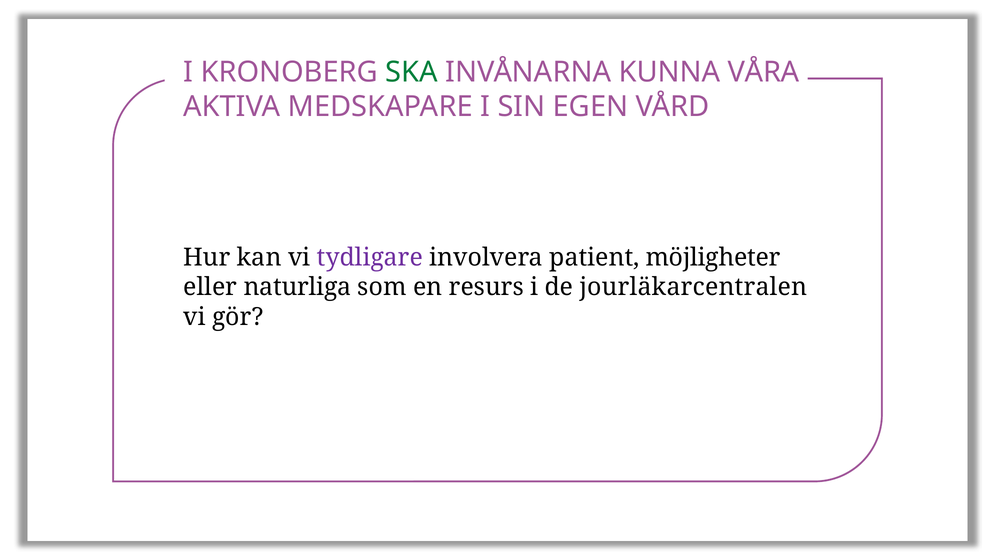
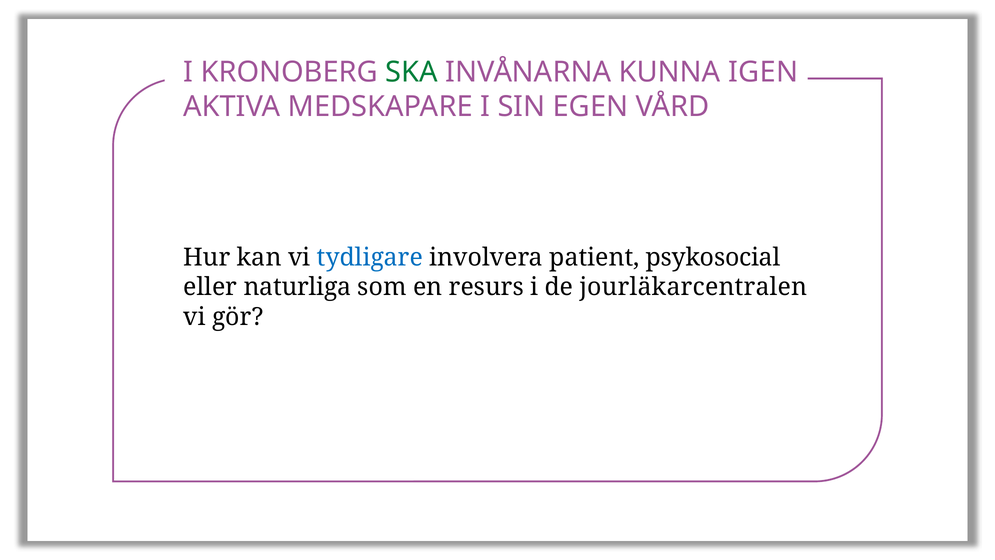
VÅRA: VÅRA -> IGEN
tydligare colour: purple -> blue
möjligheter: möjligheter -> psykosocial
